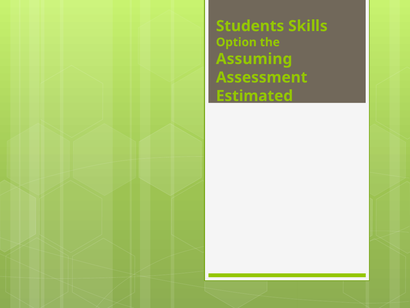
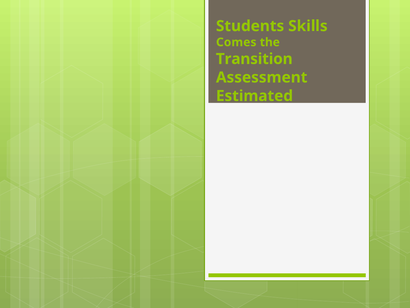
Option: Option -> Comes
Assuming: Assuming -> Transition
